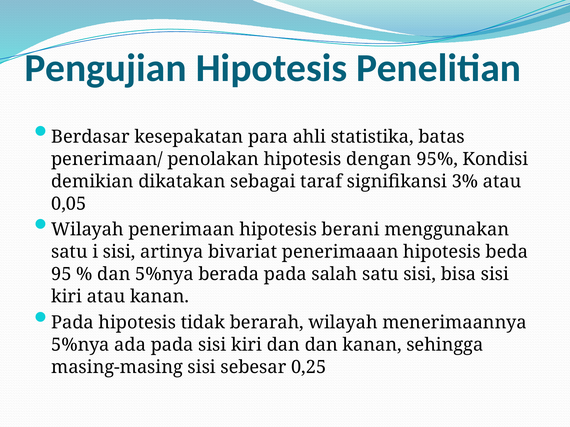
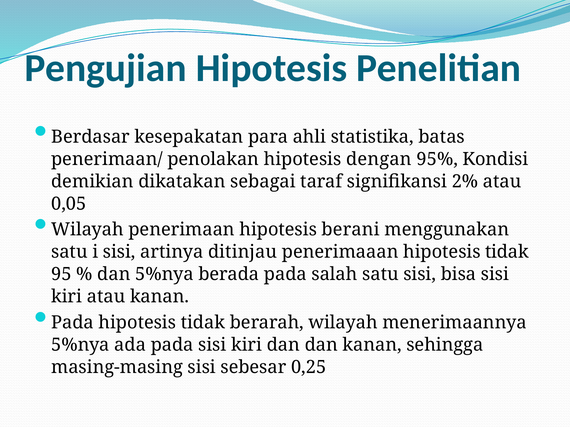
3%: 3% -> 2%
bivariat: bivariat -> ditinjau
penerimaaan hipotesis beda: beda -> tidak
